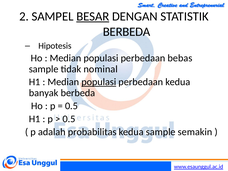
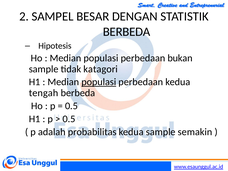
BESAR underline: present -> none
bebas: bebas -> bukan
nominal: nominal -> katagori
banyak: banyak -> tengah
